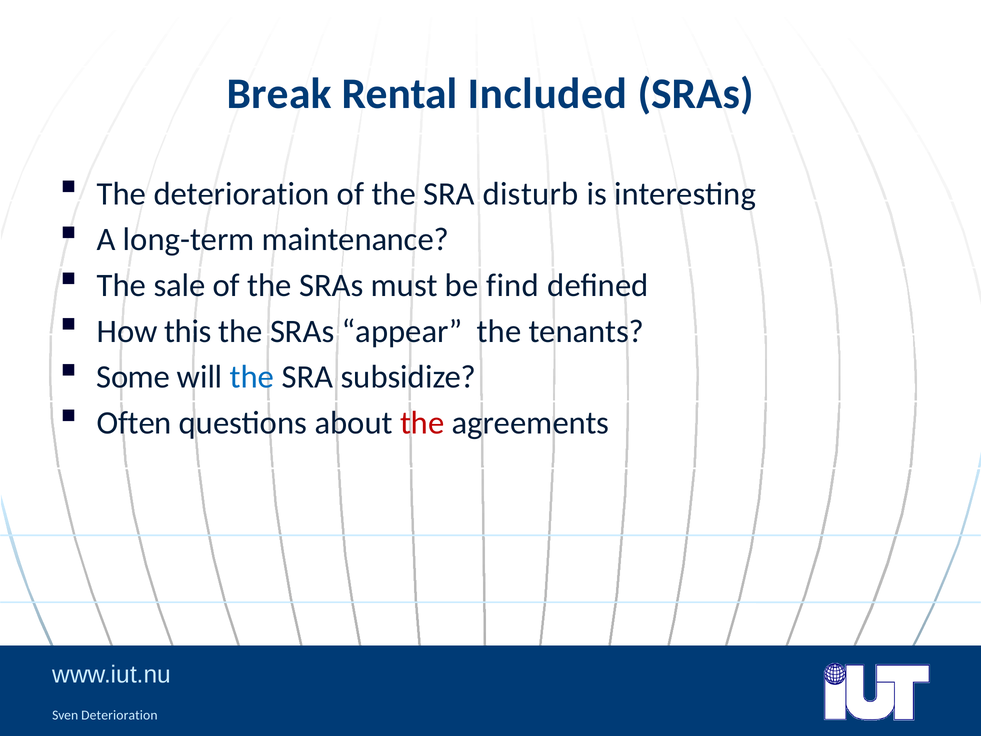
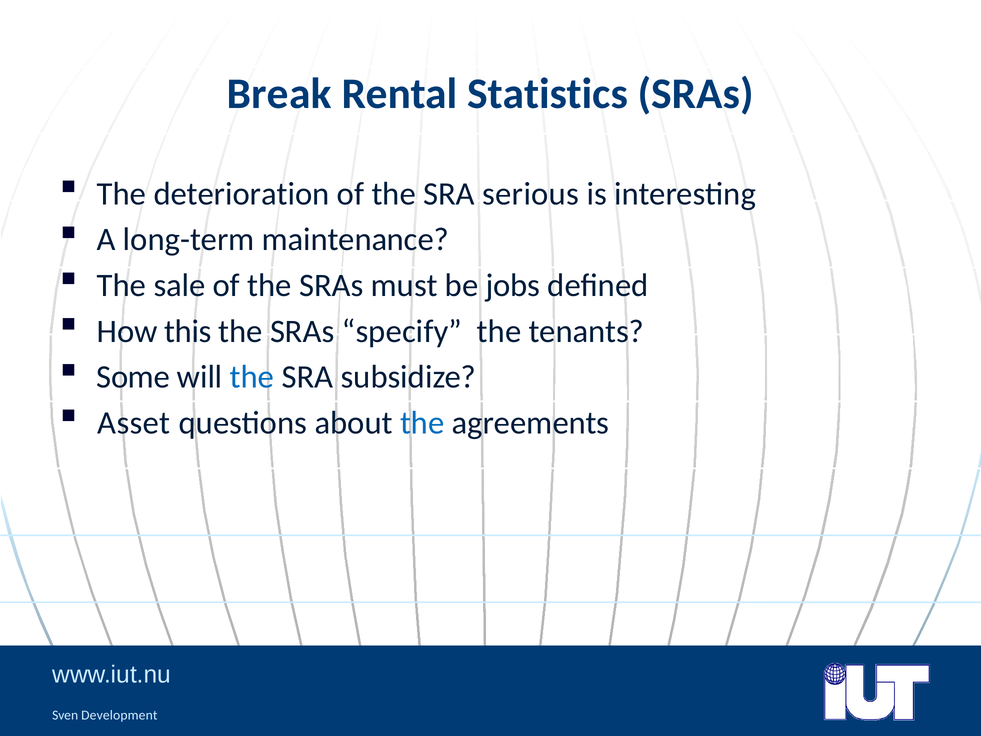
Included: Included -> Statistics
disturb: disturb -> serious
find: find -> jobs
appear: appear -> specify
Often: Often -> Asset
the at (422, 423) colour: red -> blue
Sven Deterioration: Deterioration -> Development
